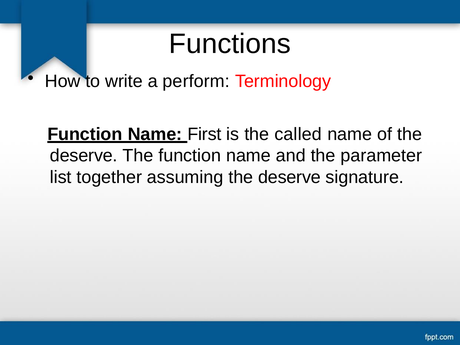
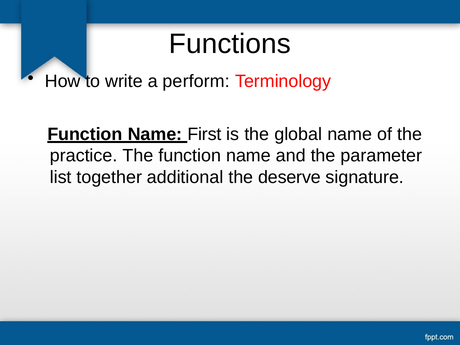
called: called -> global
deserve at (84, 156): deserve -> practice
assuming: assuming -> additional
